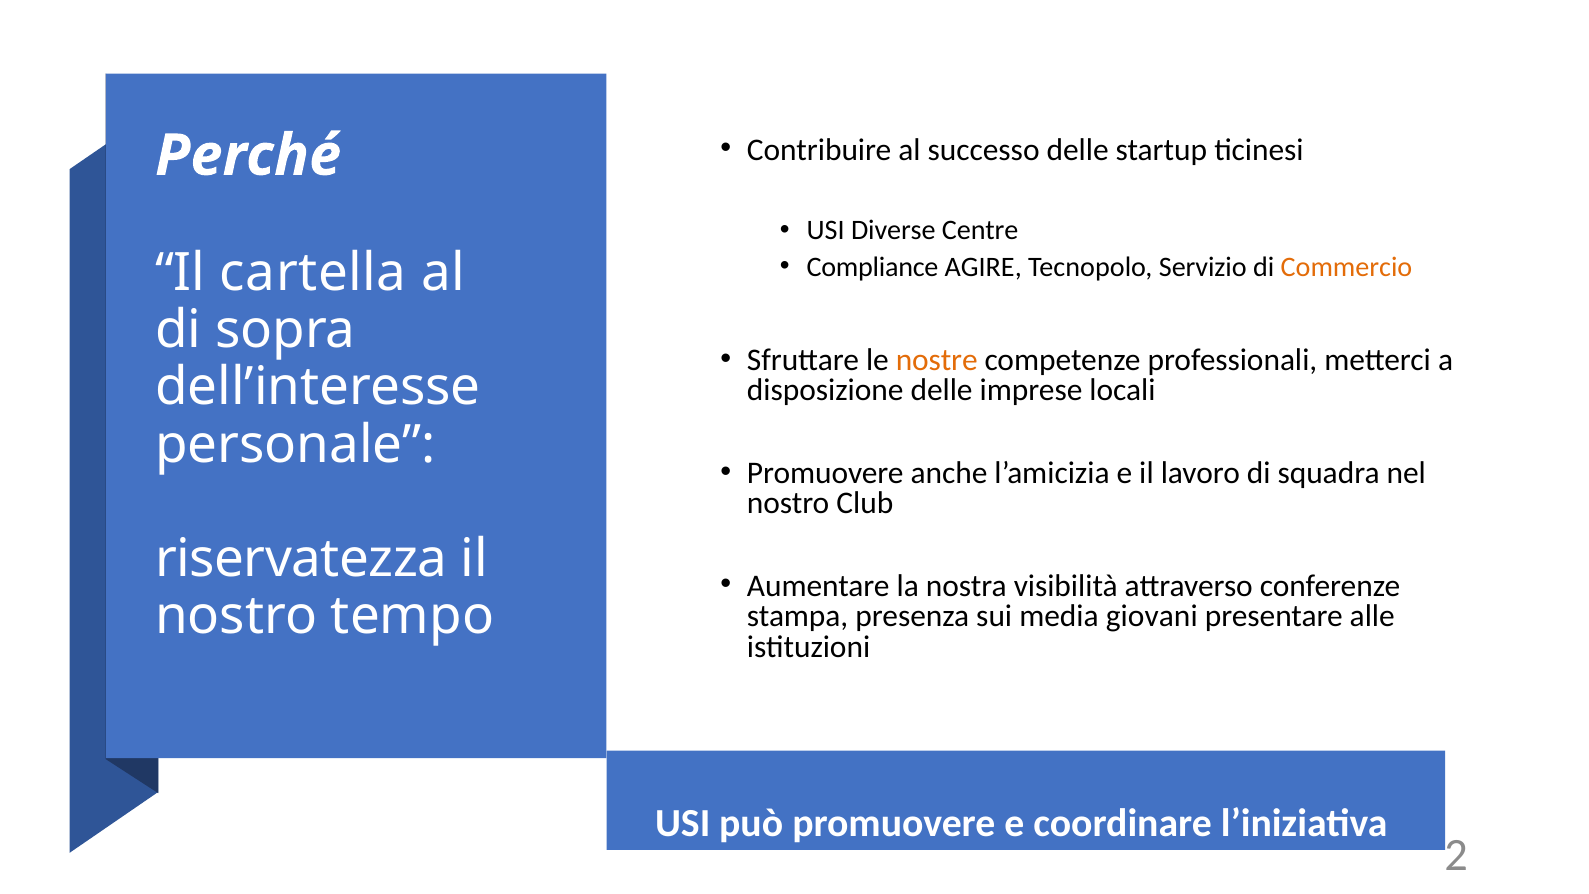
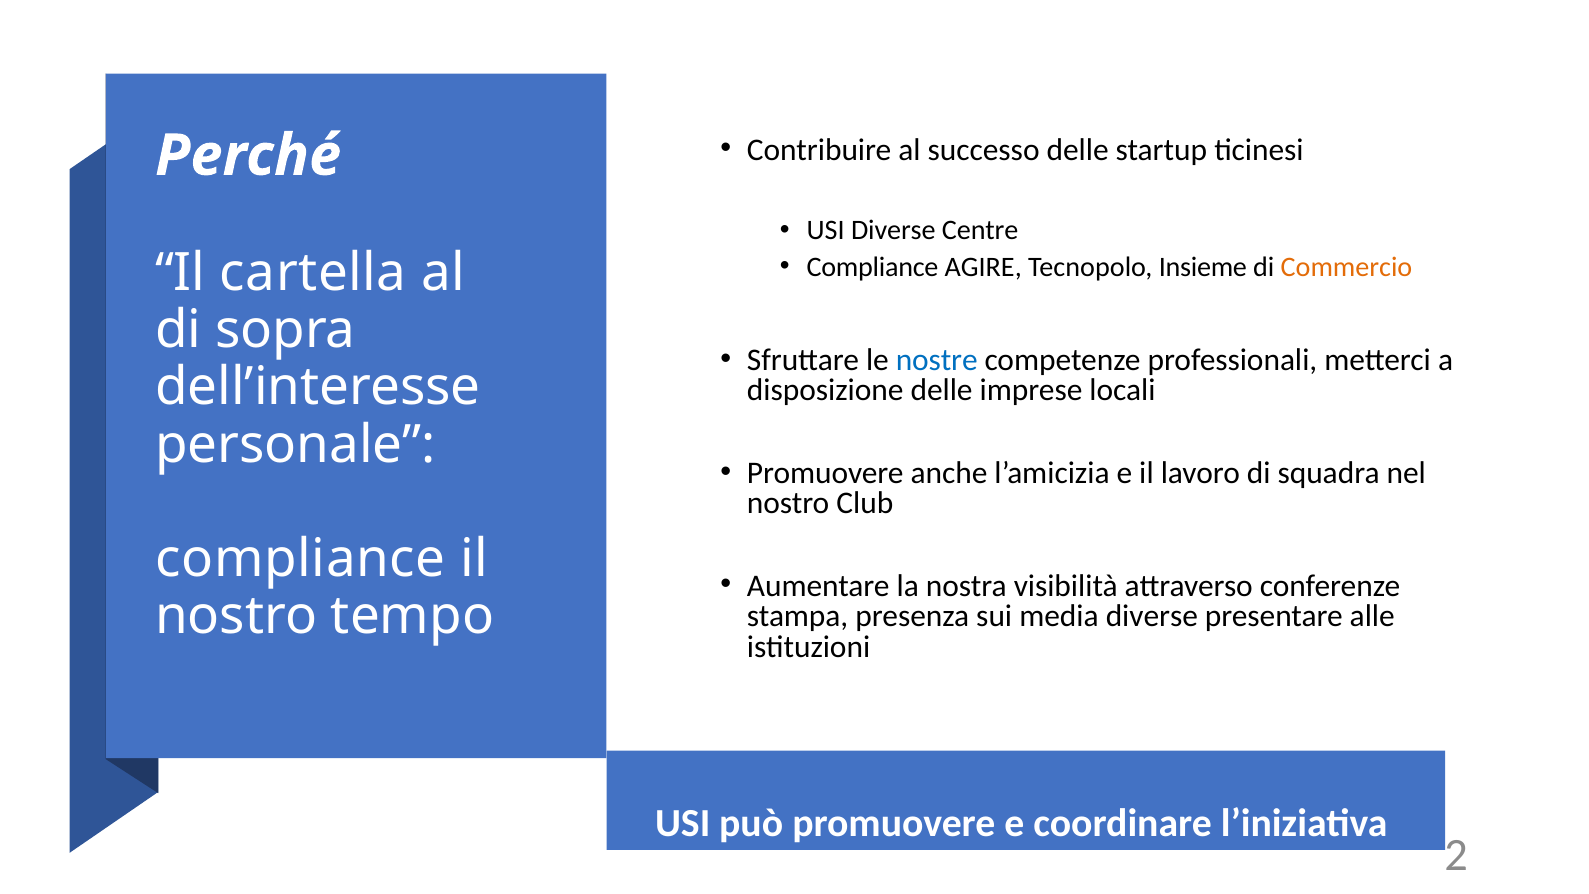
Servizio: Servizio -> Insieme
nostre colour: orange -> blue
riservatezza at (301, 559): riservatezza -> compliance
media giovani: giovani -> diverse
